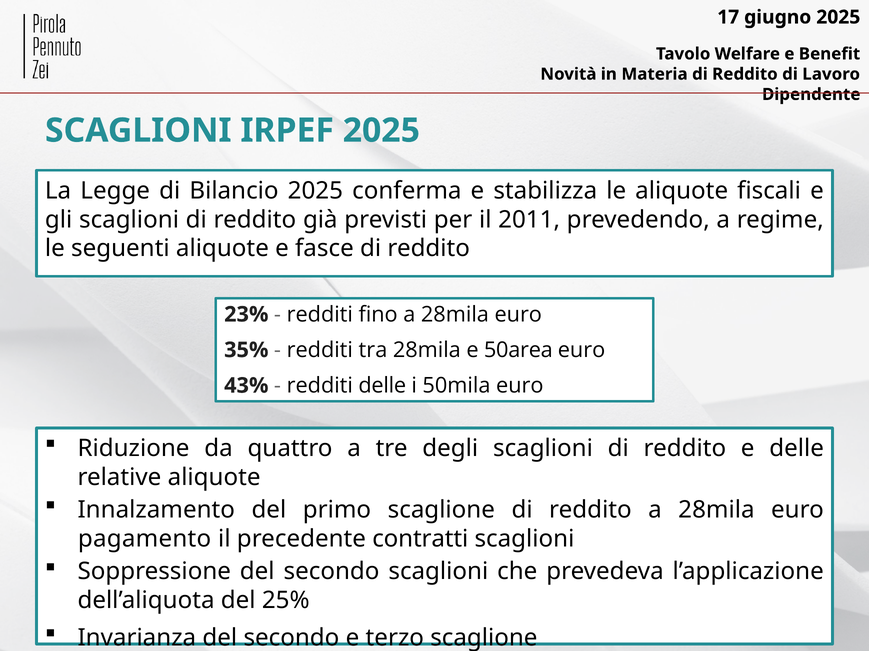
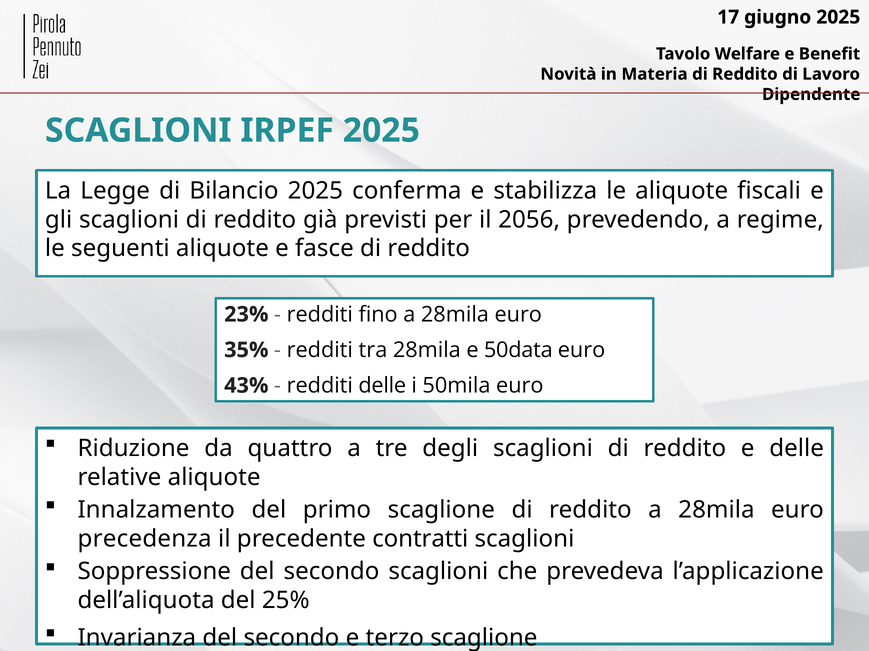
2011: 2011 -> 2056
50area: 50area -> 50data
pagamento: pagamento -> precedenza
